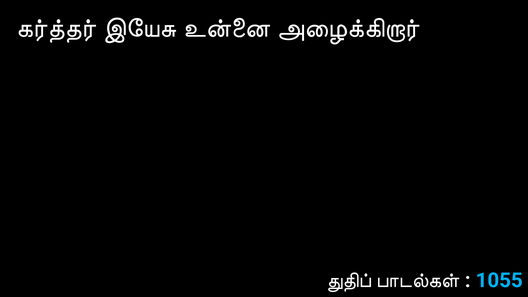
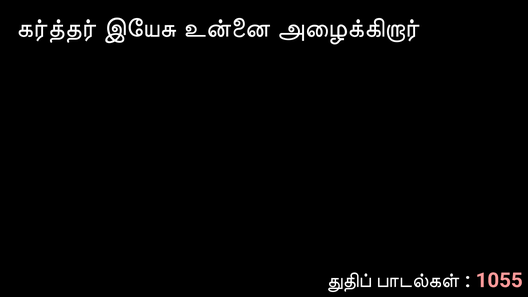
1055 colour: light blue -> pink
